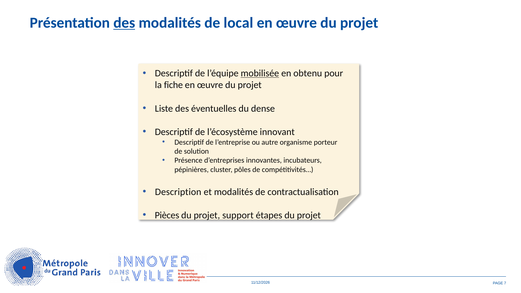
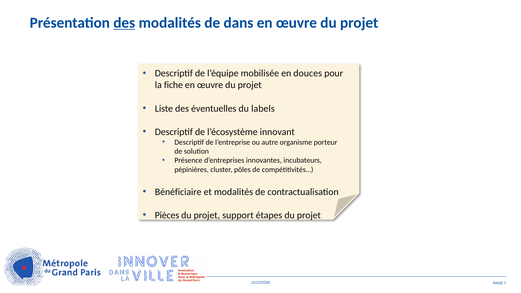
local: local -> dans
mobilisée underline: present -> none
obtenu: obtenu -> douces
dense: dense -> labels
Description: Description -> Bénéficiaire
